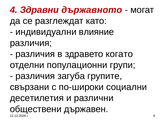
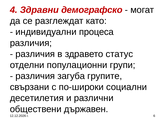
държавното: държавното -> демографско
влияние: влияние -> процеса
когато: когато -> статус
